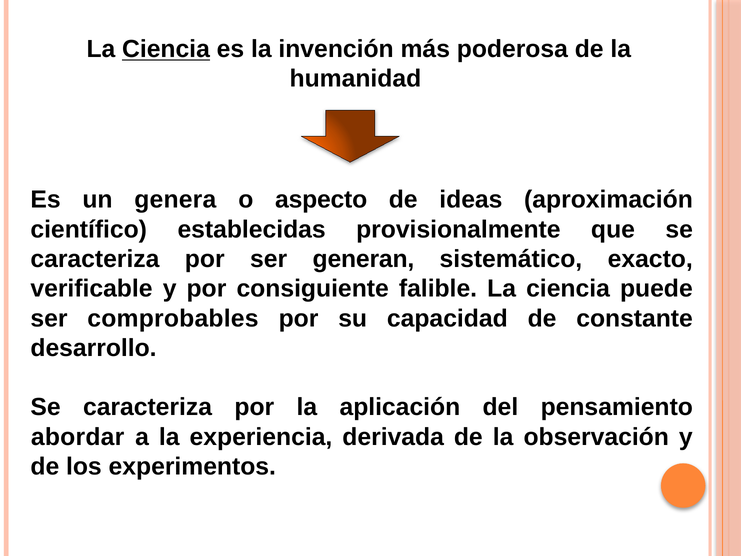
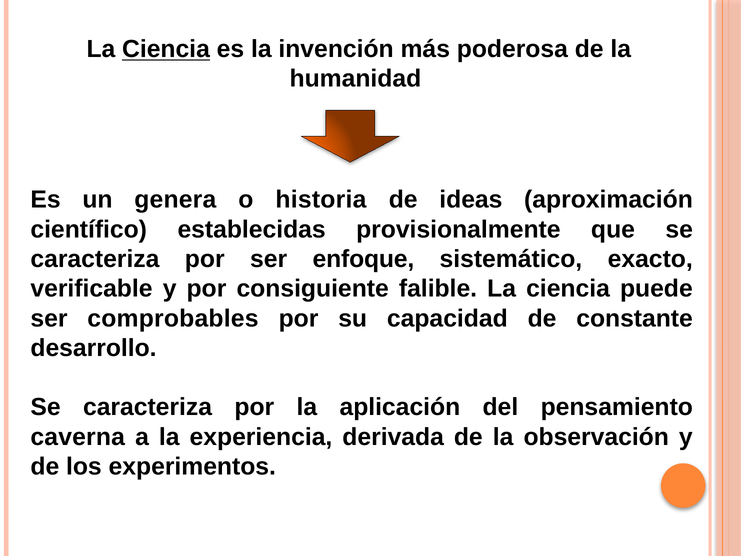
aspecto: aspecto -> historia
generan: generan -> enfoque
abordar: abordar -> caverna
